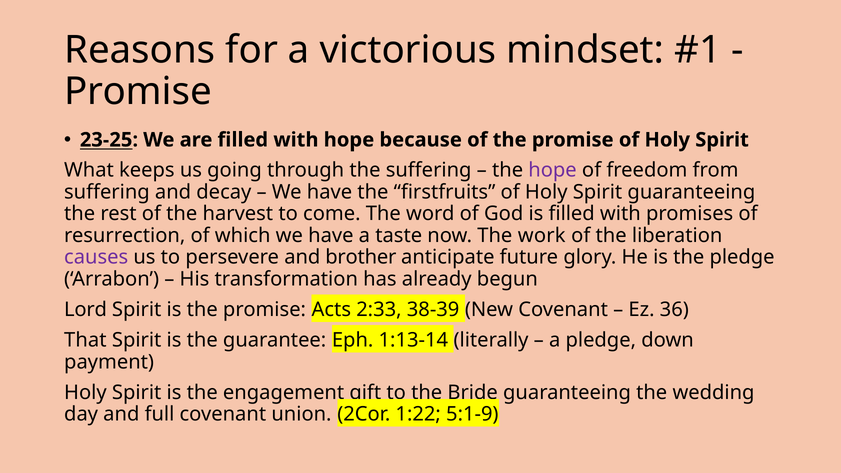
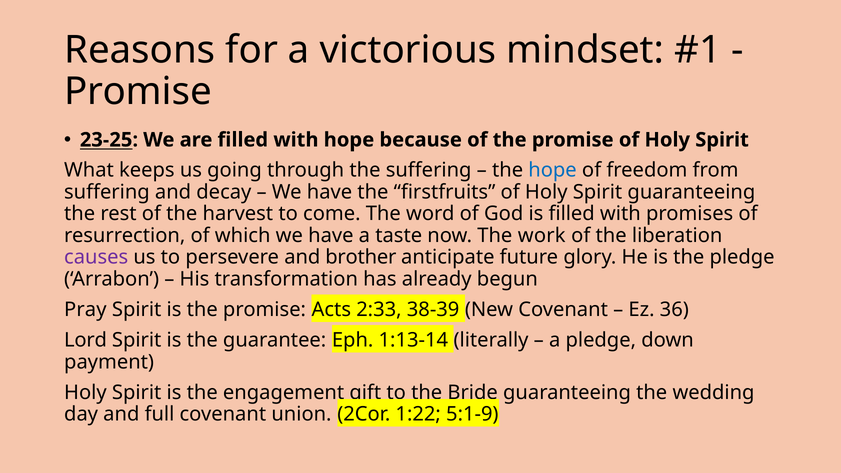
hope at (553, 170) colour: purple -> blue
Lord: Lord -> Pray
That: That -> Lord
